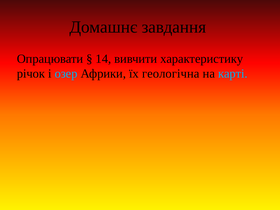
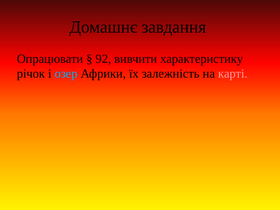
14: 14 -> 92
геологічна: геологічна -> залежність
карті colour: light blue -> pink
